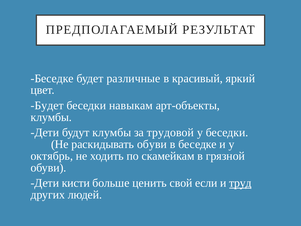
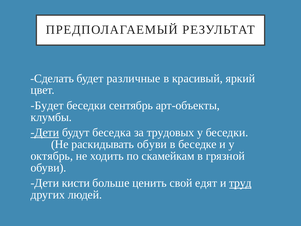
Беседке at (52, 78): Беседке -> Сделать
навыкам: навыкам -> сентябрь
Дети at (45, 132) underline: none -> present
будут клумбы: клумбы -> беседка
трудовой: трудовой -> трудовых
если: если -> едят
